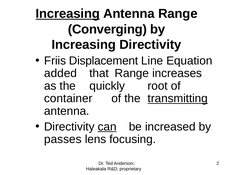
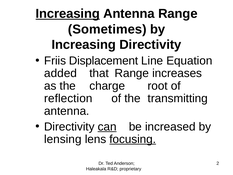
Converging: Converging -> Sometimes
quickly: quickly -> charge
container: container -> reflection
transmitting underline: present -> none
passes: passes -> lensing
focusing underline: none -> present
